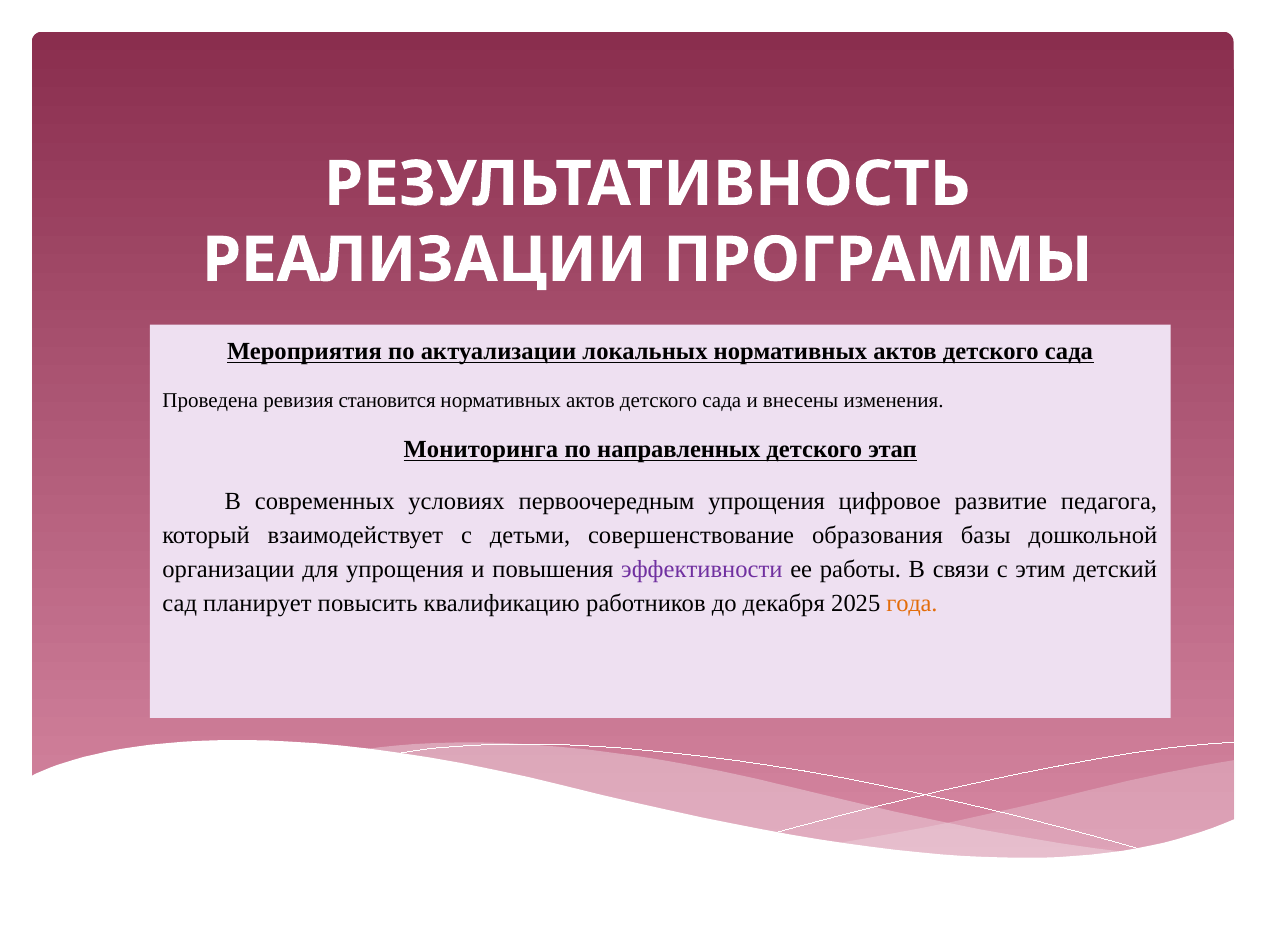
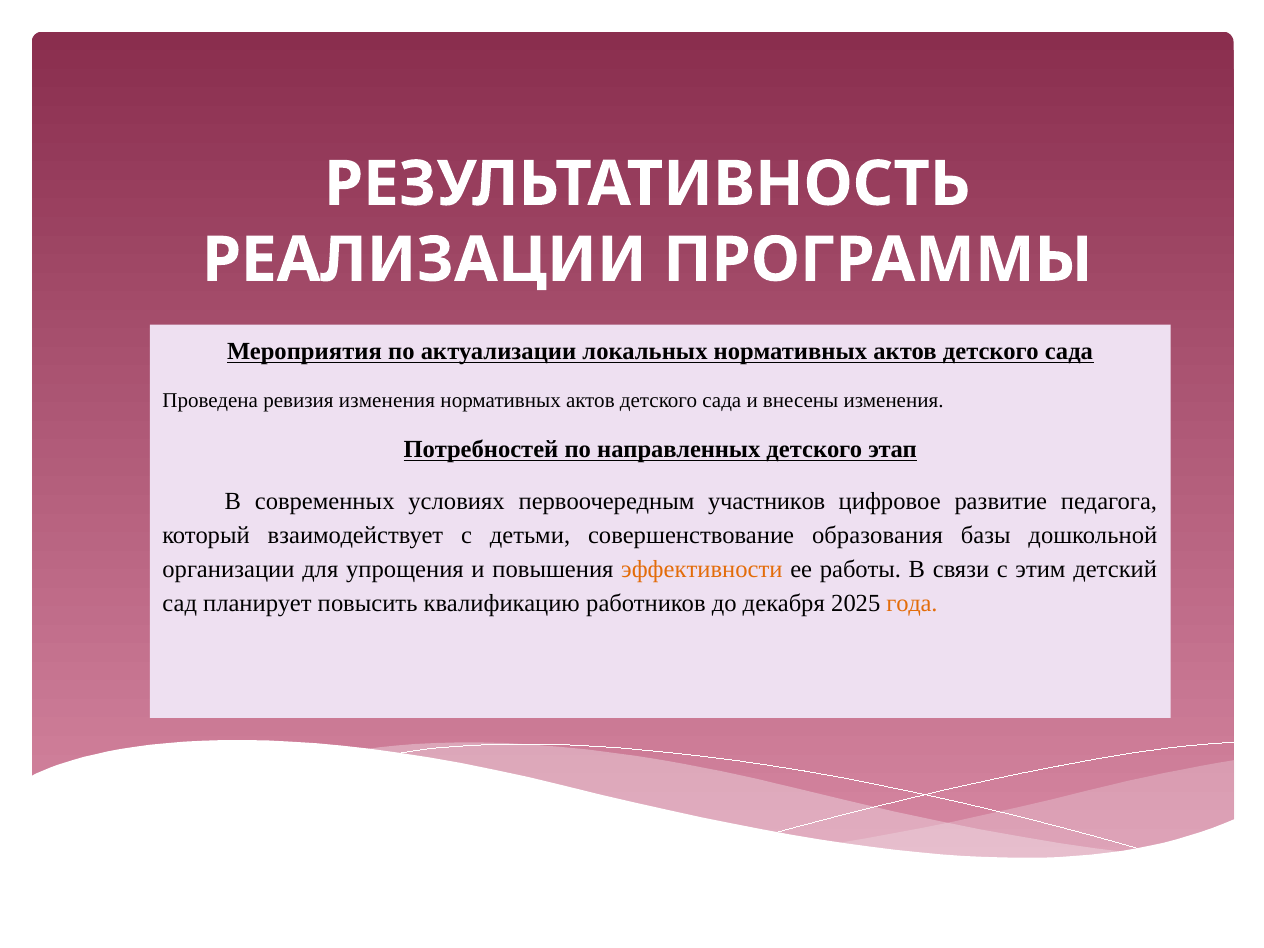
ревизия становится: становится -> изменения
Мониторинга: Мониторинга -> Потребностей
первоочередным упрощения: упрощения -> участников
эффективности colour: purple -> orange
